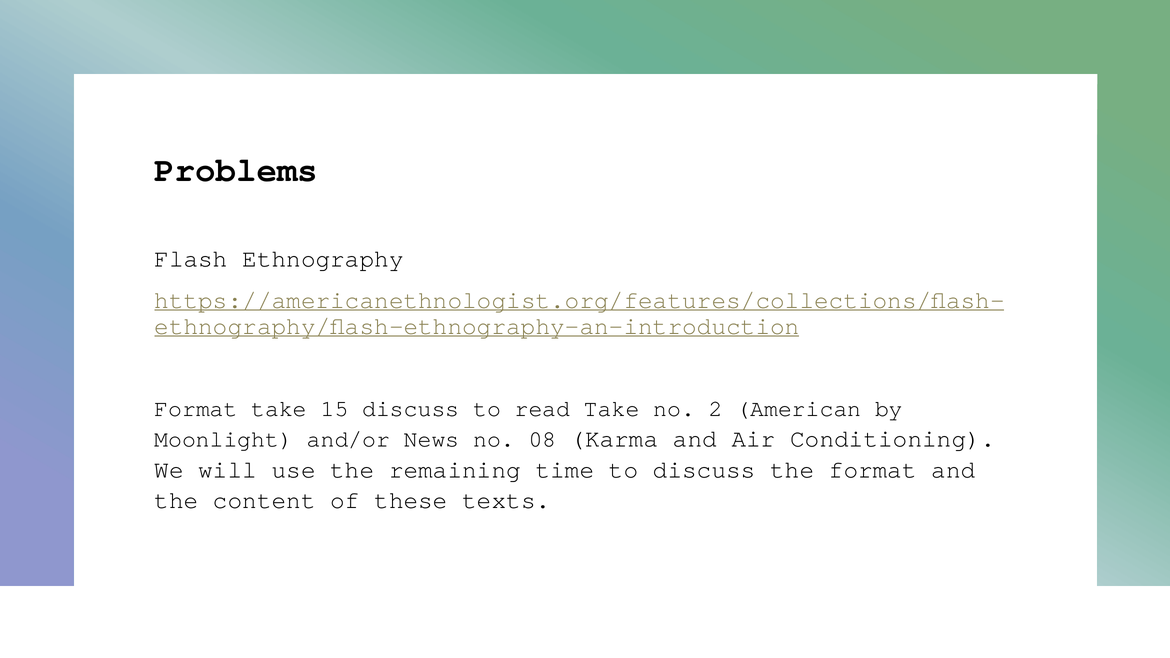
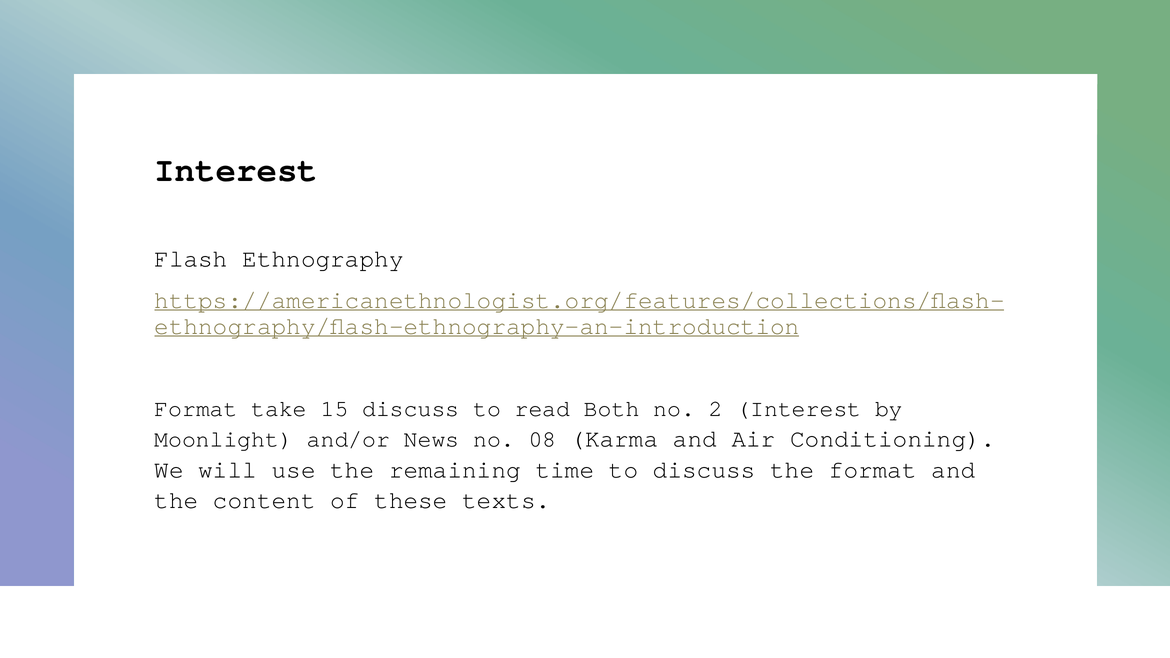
Problems at (236, 170): Problems -> Interest
read Take: Take -> Both
2 American: American -> Interest
